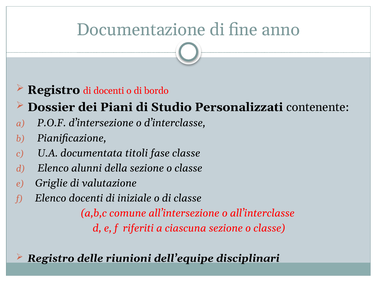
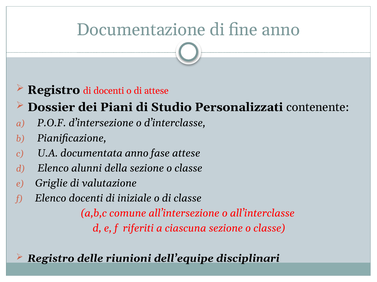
di bordo: bordo -> attese
documentata titoli: titoli -> anno
fase classe: classe -> attese
